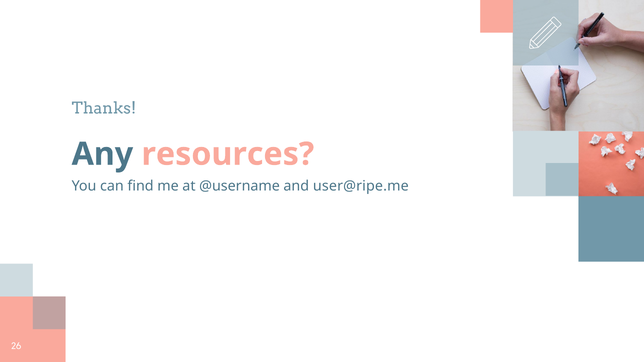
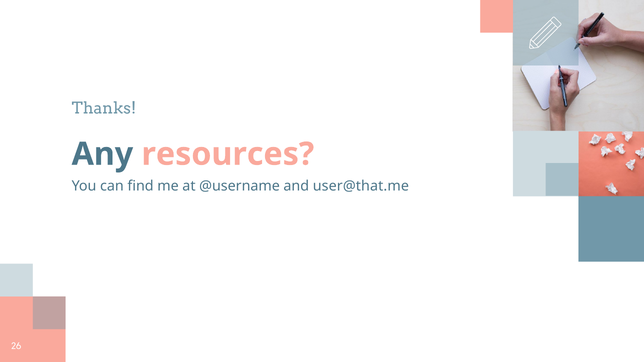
user@ripe.me: user@ripe.me -> user@that.me
